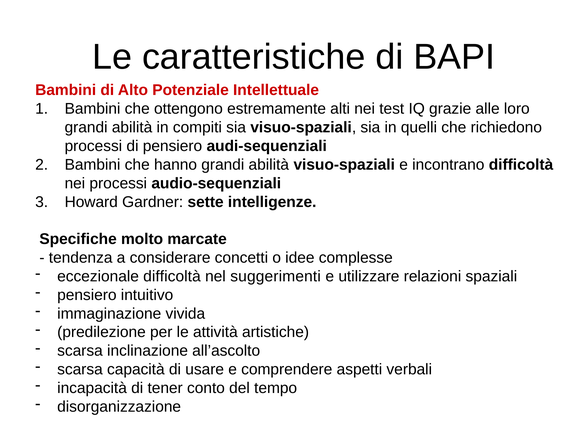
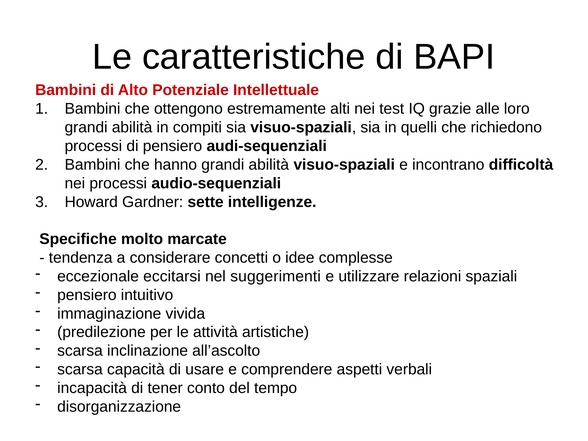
eccezionale difficoltà: difficoltà -> eccitarsi
